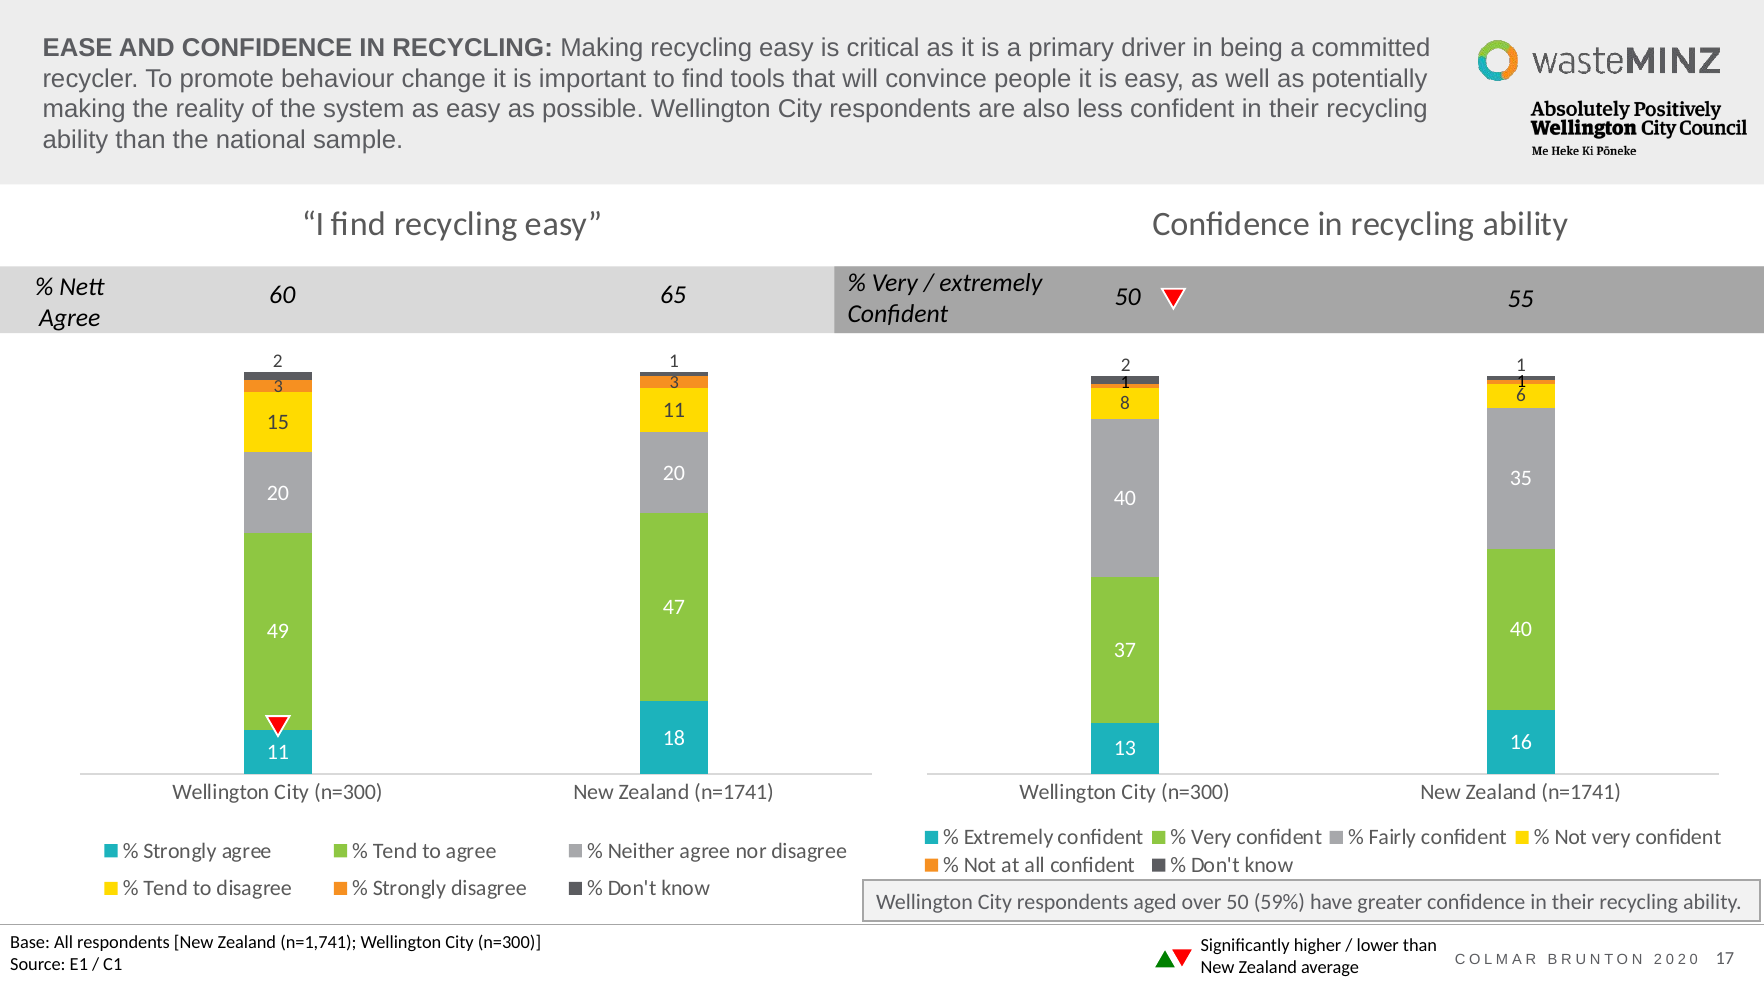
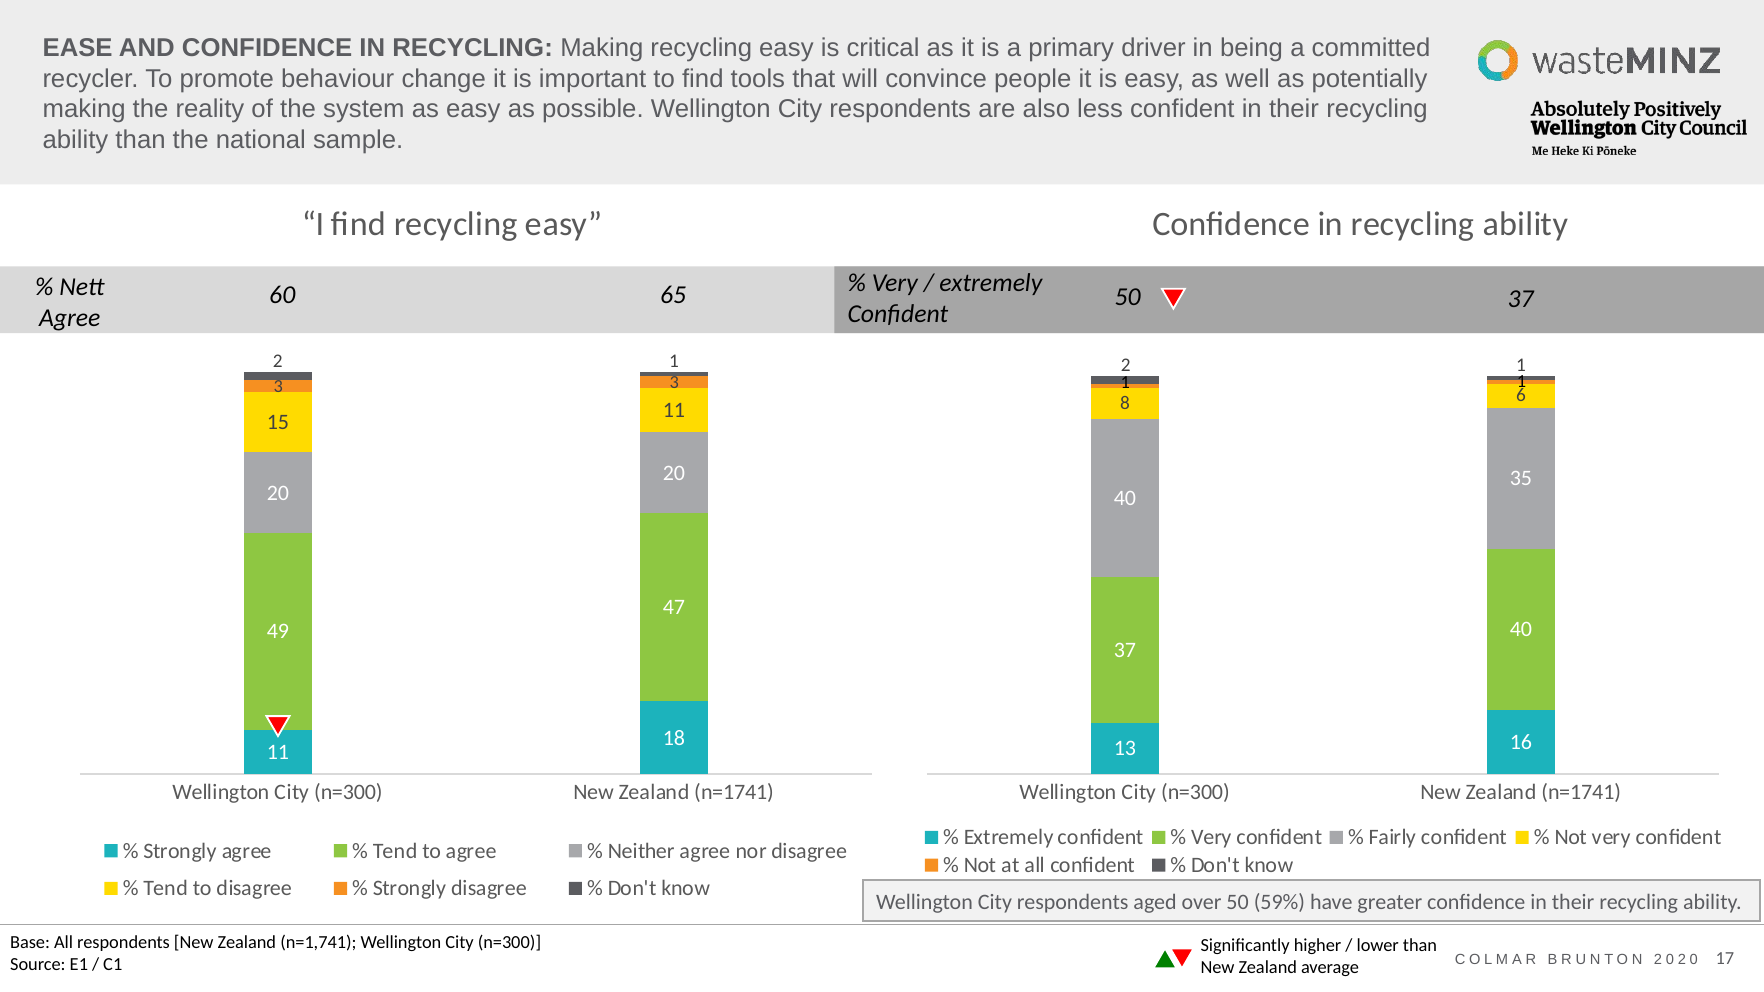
50 55: 55 -> 37
